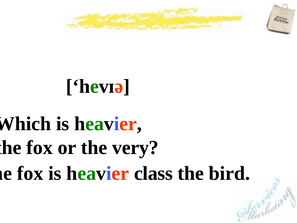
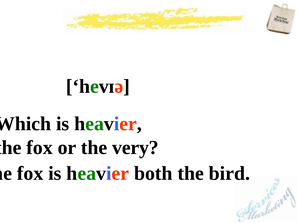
class: class -> both
